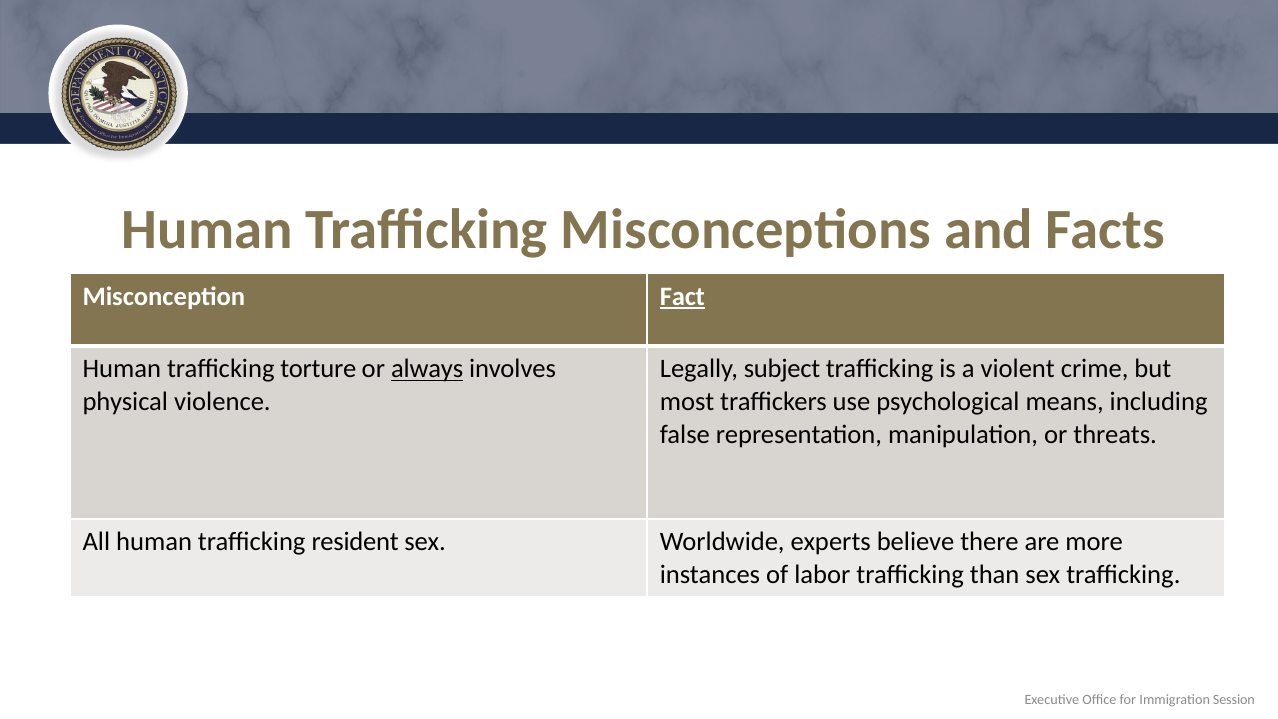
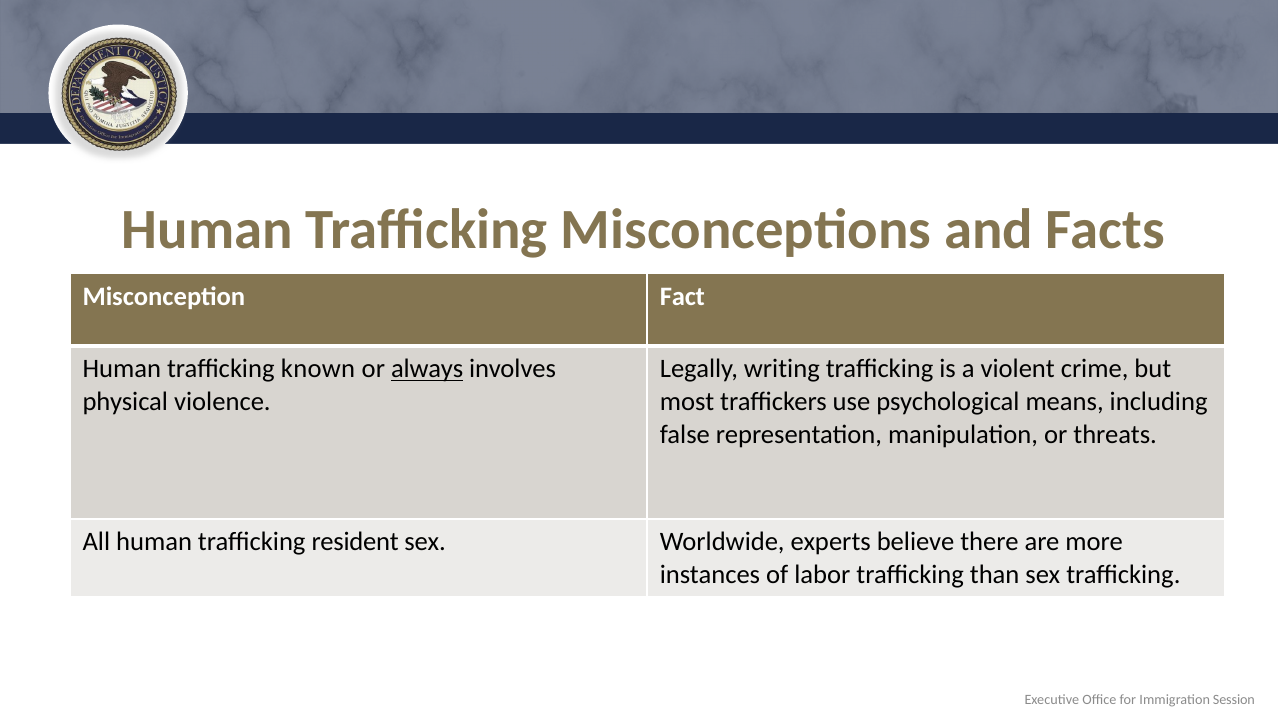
Fact underline: present -> none
torture: torture -> known
subject: subject -> writing
